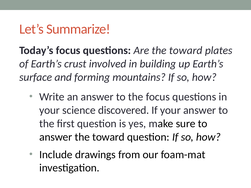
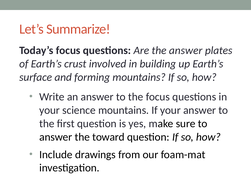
Are the toward: toward -> answer
science discovered: discovered -> mountains
